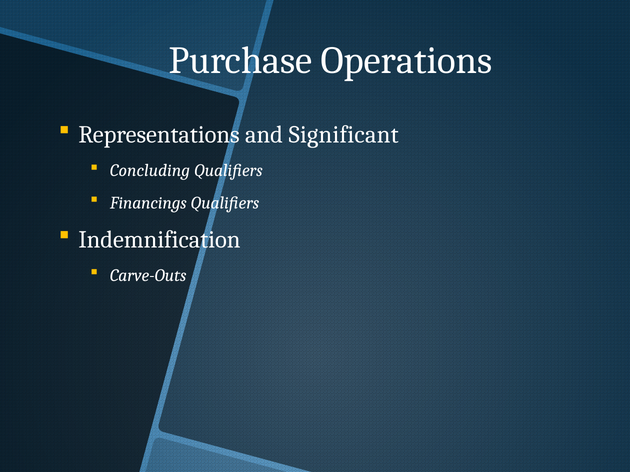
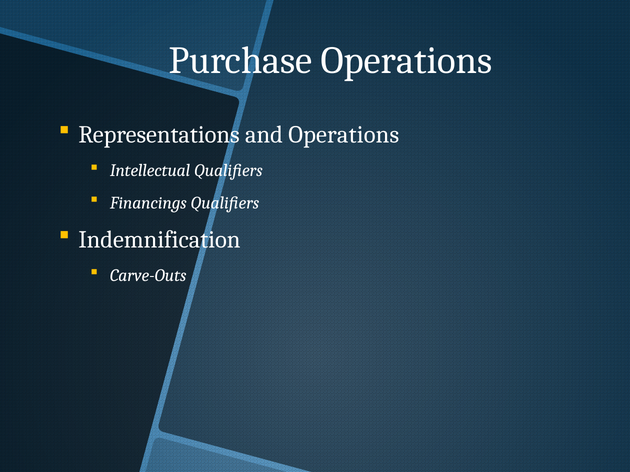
and Significant: Significant -> Operations
Concluding: Concluding -> Intellectual
